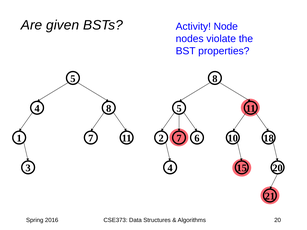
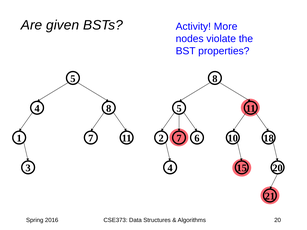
Node: Node -> More
